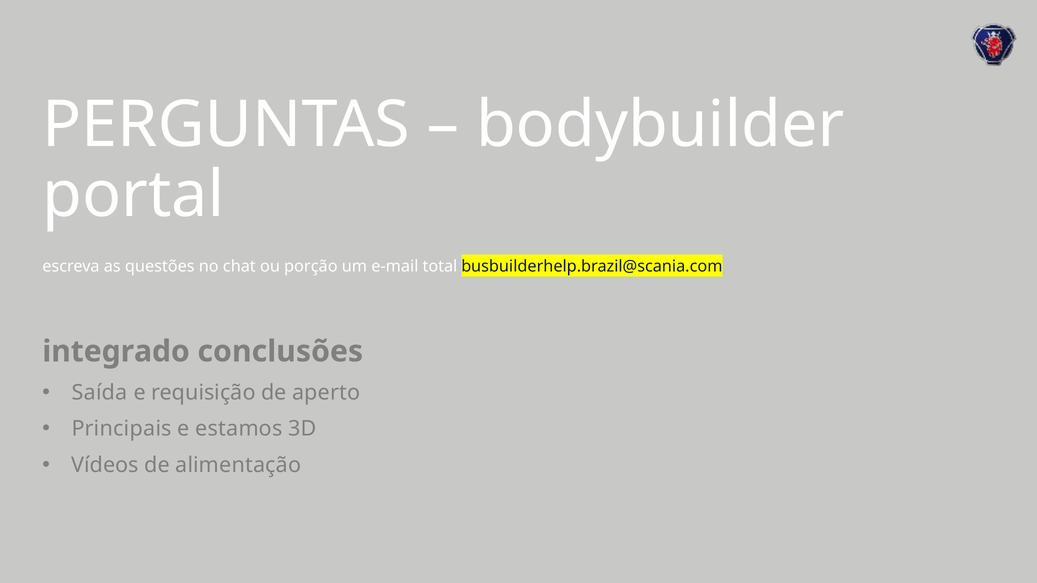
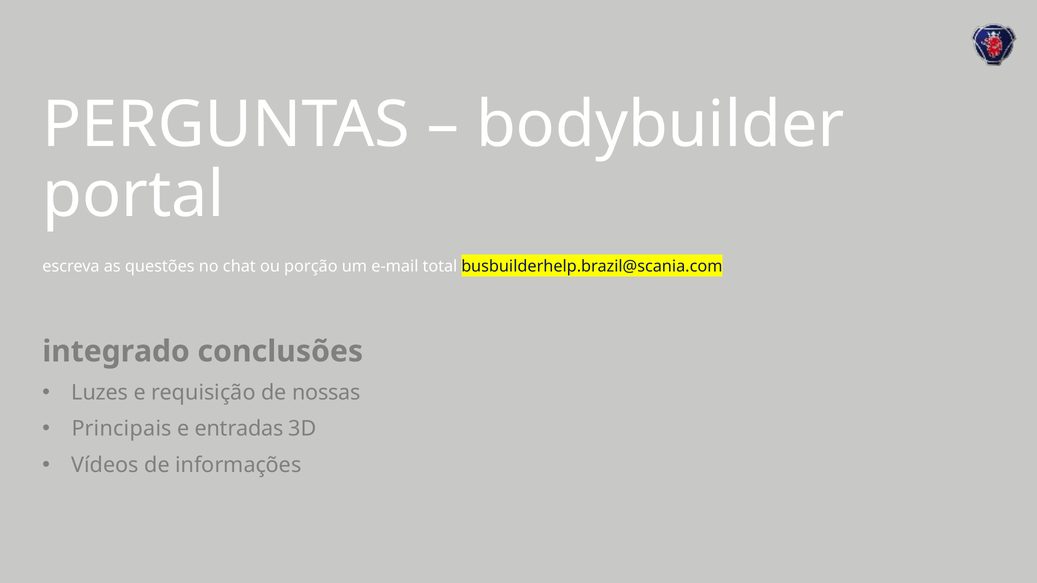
Saída: Saída -> Luzes
aperto: aperto -> nossas
estamos: estamos -> entradas
alimentação: alimentação -> informações
